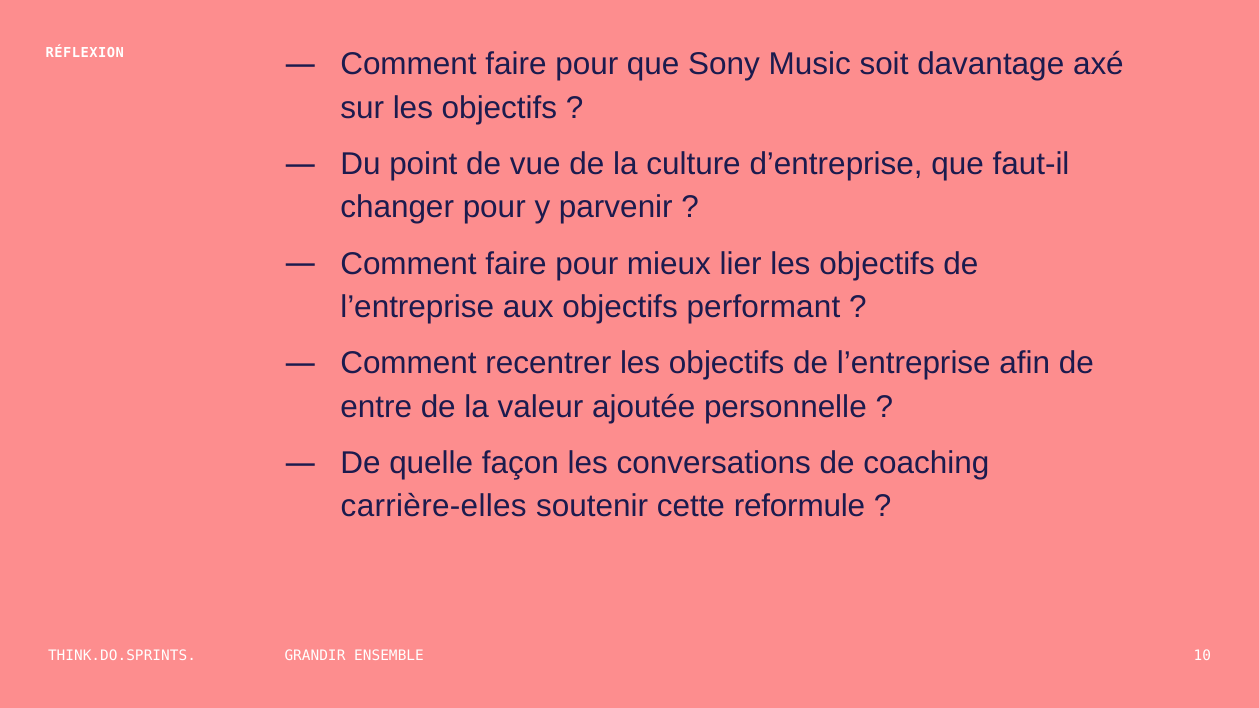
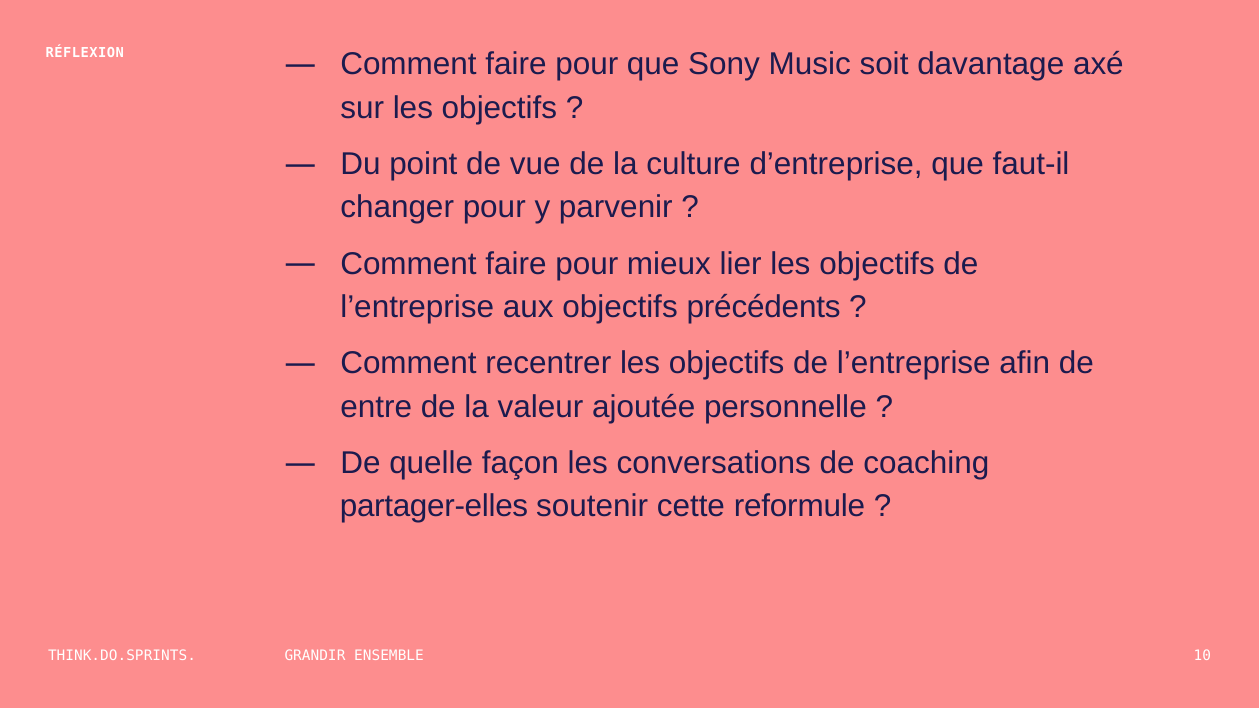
performant: performant -> précédents
carrière‑elles: carrière‑elles -> partager‑elles
